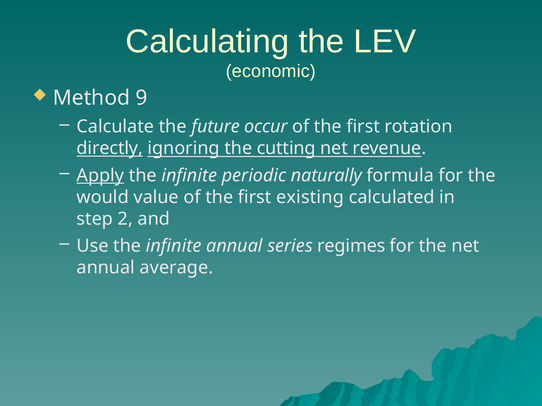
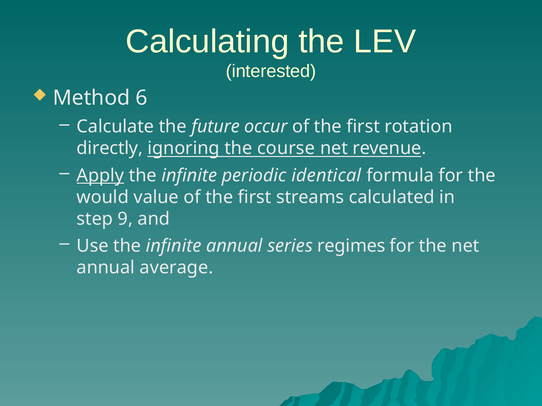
economic: economic -> interested
9: 9 -> 6
directly underline: present -> none
cutting: cutting -> course
naturally: naturally -> identical
existing: existing -> streams
2: 2 -> 9
